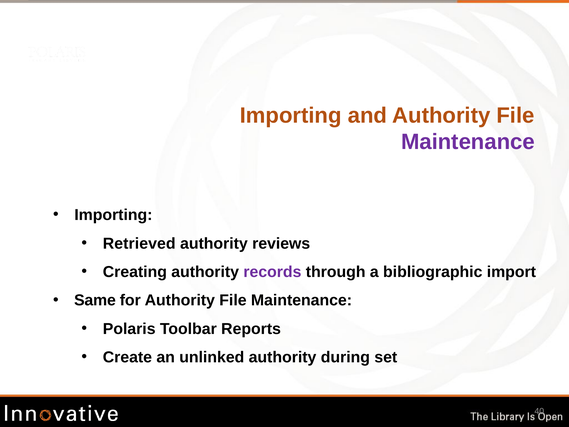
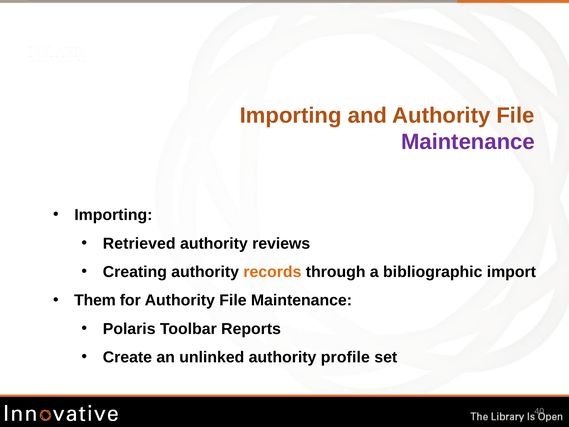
records colour: purple -> orange
Same: Same -> Them
during: during -> profile
